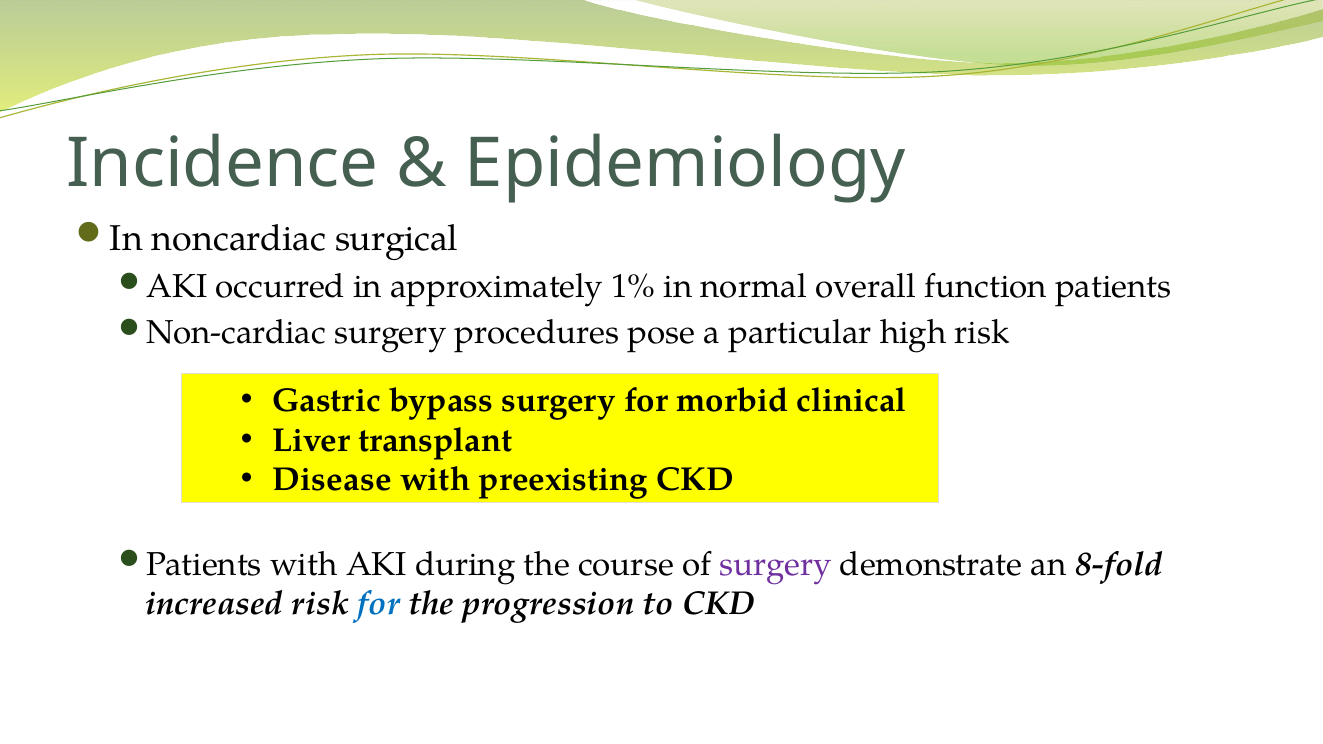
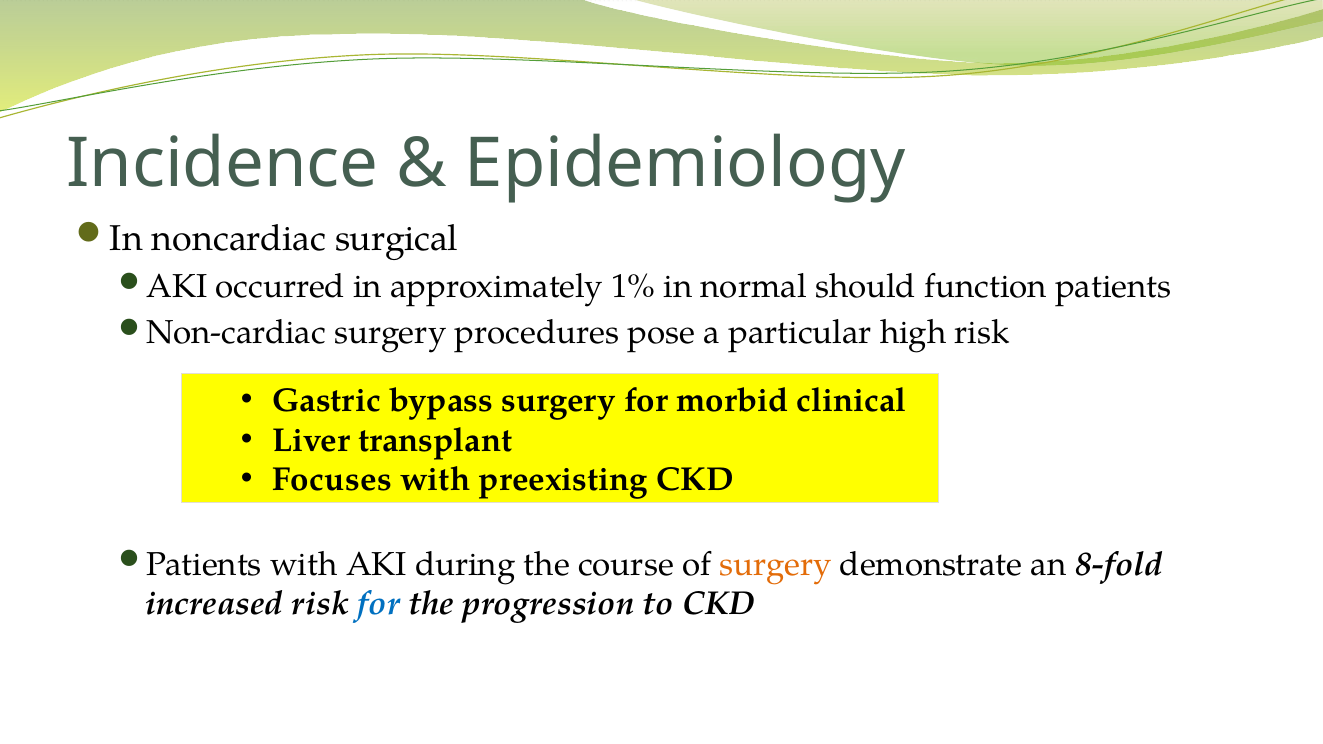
overall: overall -> should
Disease: Disease -> Focuses
surgery at (776, 565) colour: purple -> orange
